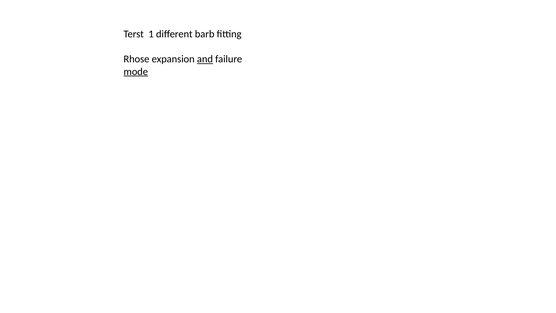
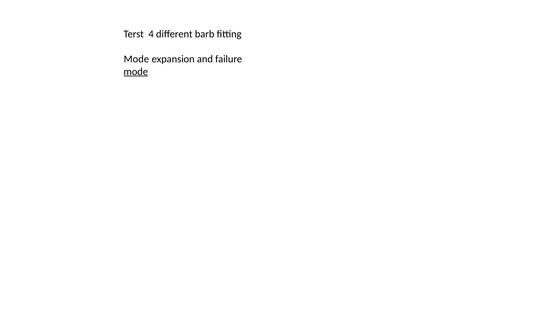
1: 1 -> 4
Rhose at (136, 59): Rhose -> Mode
and underline: present -> none
